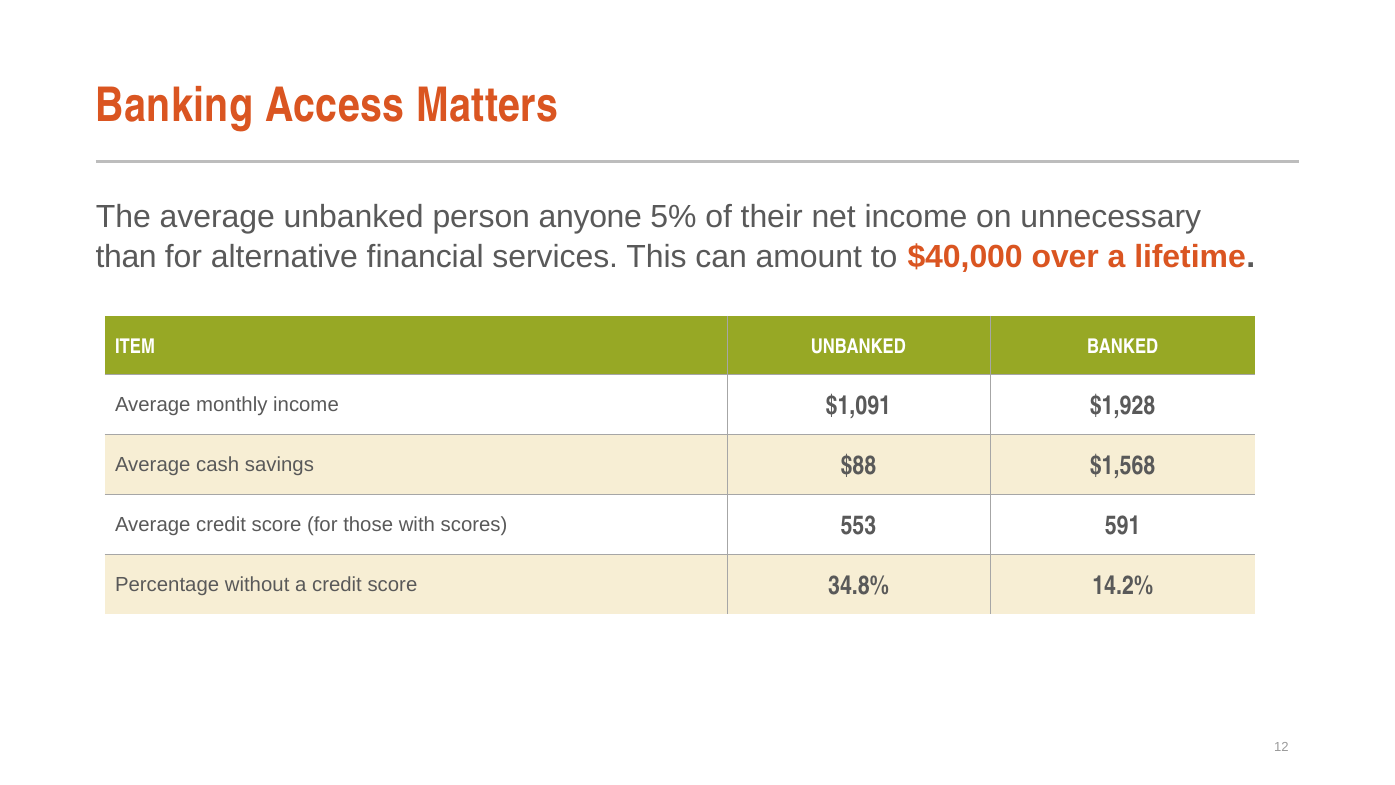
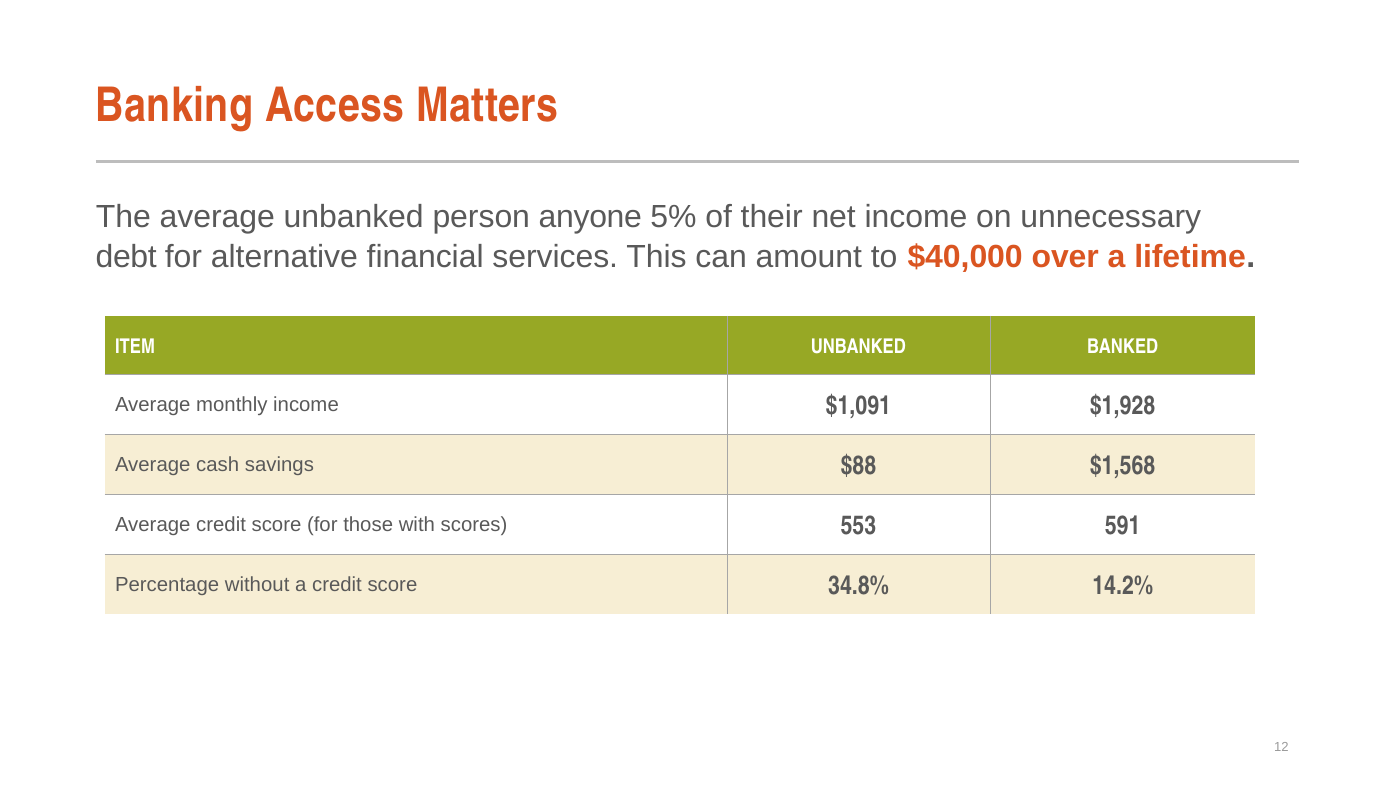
than: than -> debt
